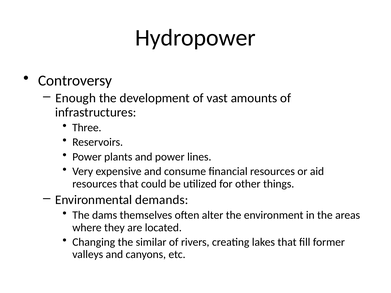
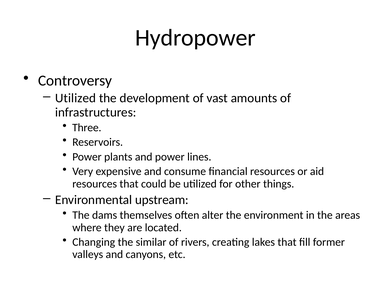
Enough at (76, 98): Enough -> Utilized
demands: demands -> upstream
